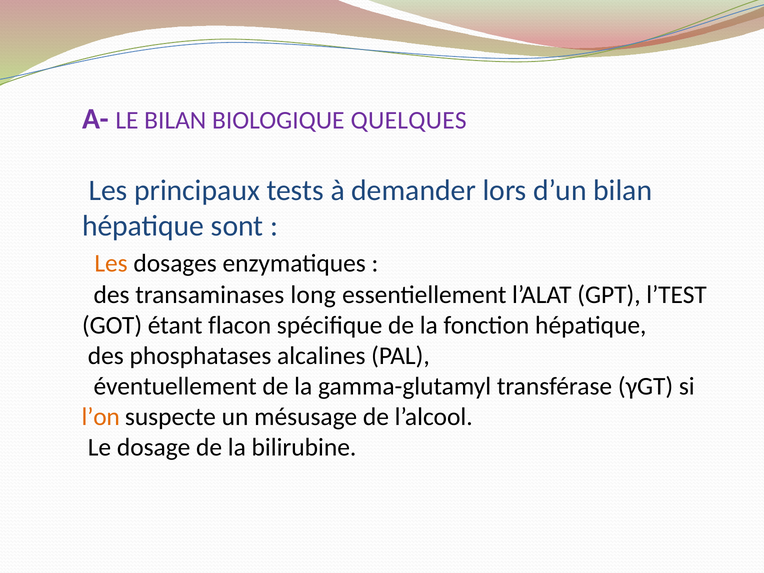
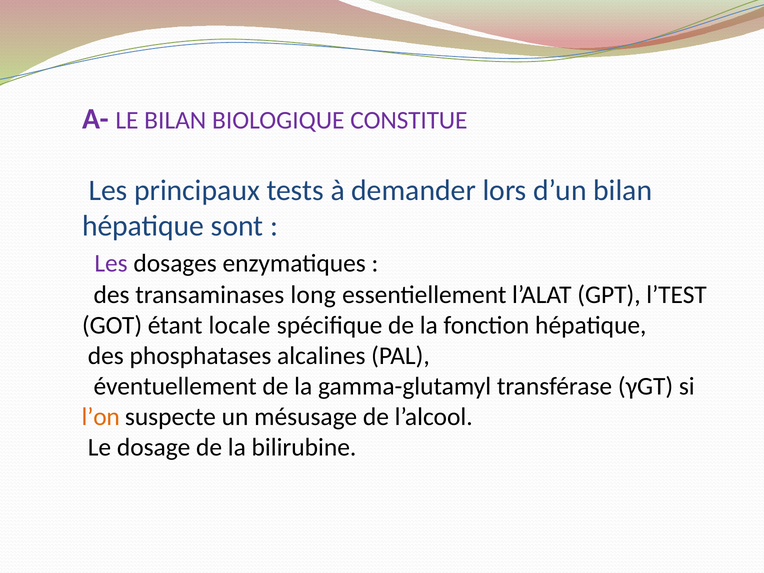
QUELQUES: QUELQUES -> CONSTITUE
Les at (111, 263) colour: orange -> purple
flacon: flacon -> locale
